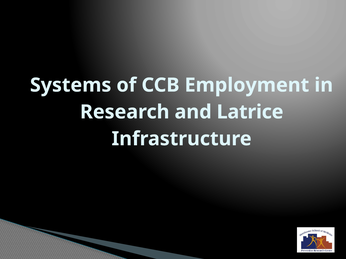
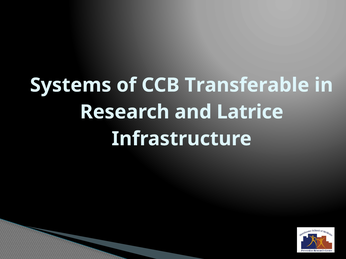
Employment: Employment -> Transferable
